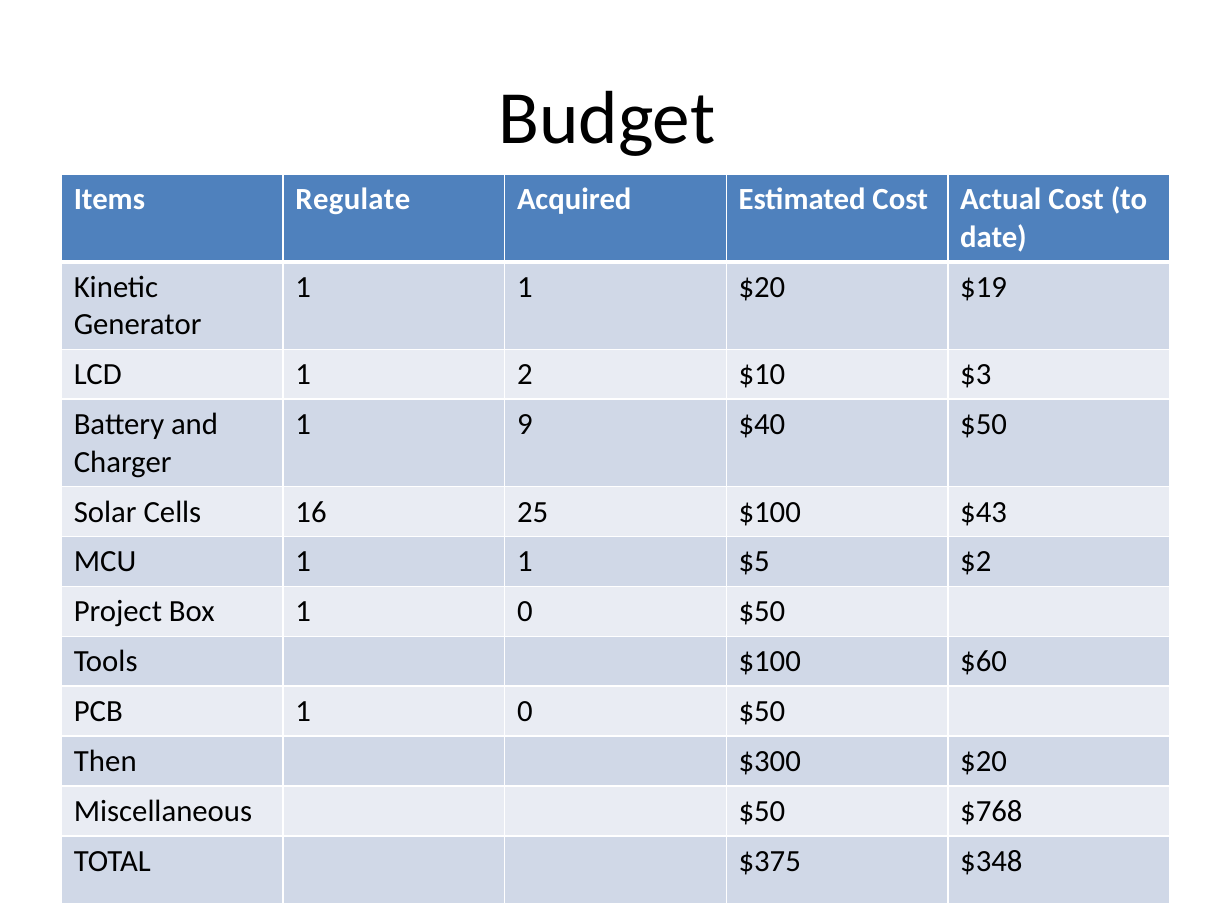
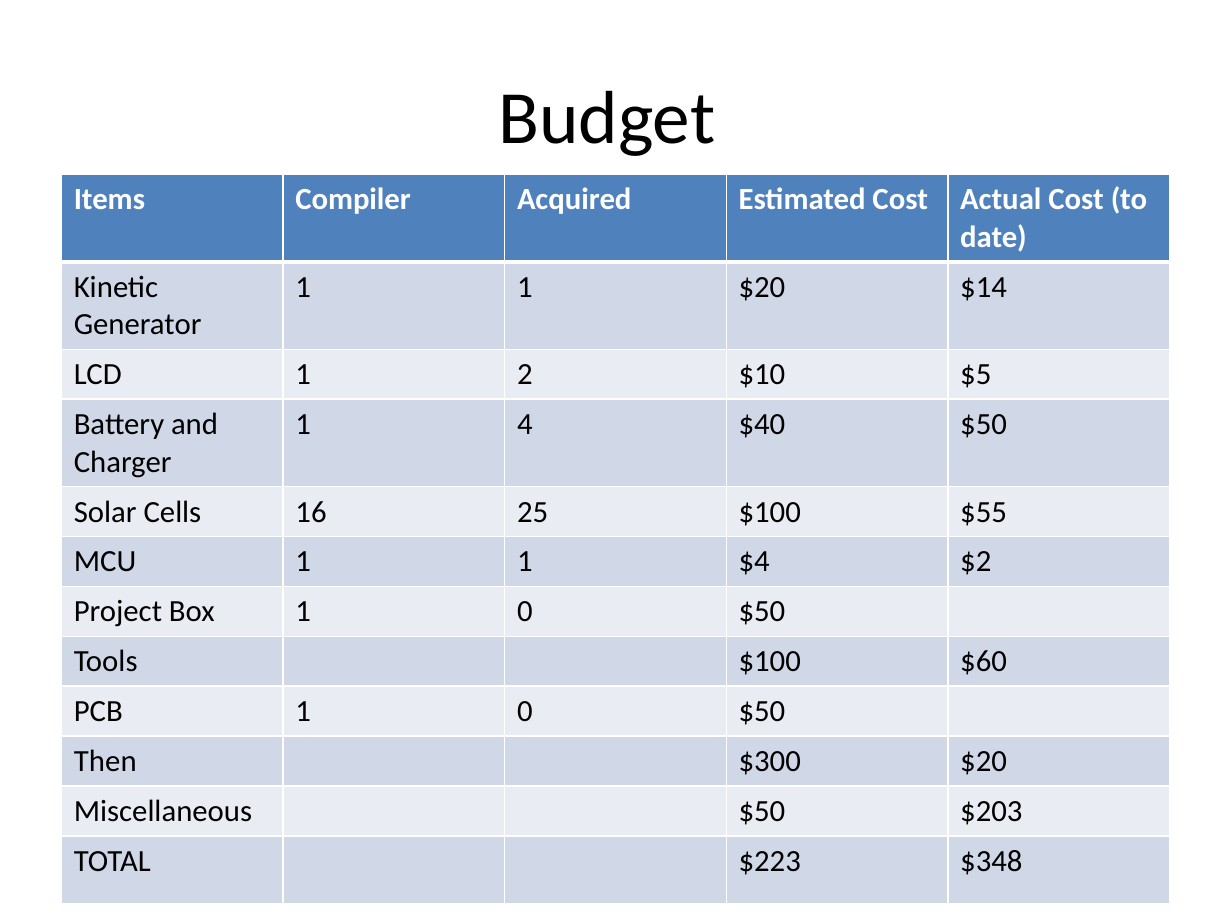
Regulate: Regulate -> Compiler
$19: $19 -> $14
$3: $3 -> $5
9: 9 -> 4
$43: $43 -> $55
$5: $5 -> $4
$768: $768 -> $203
$375: $375 -> $223
